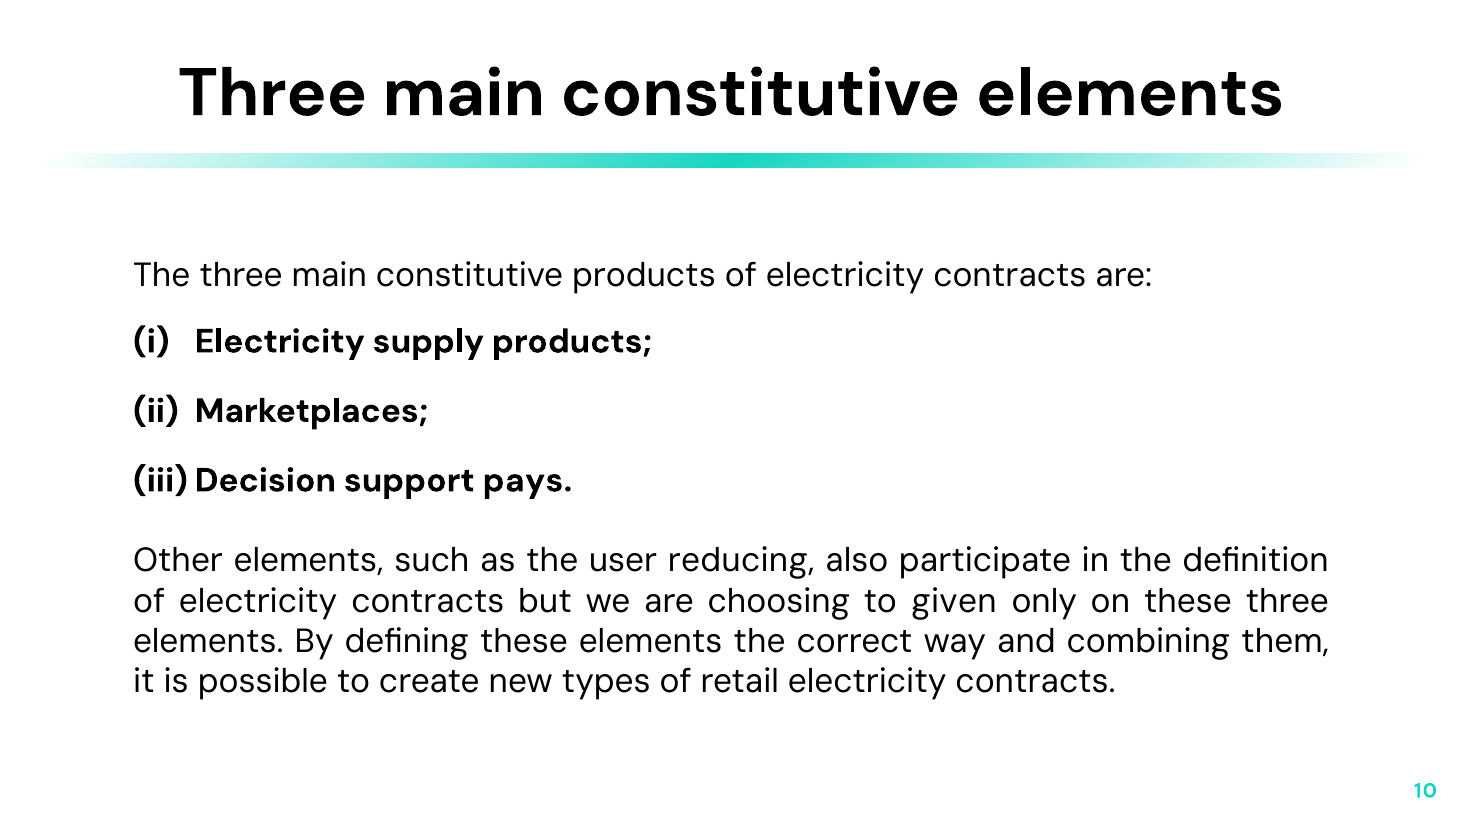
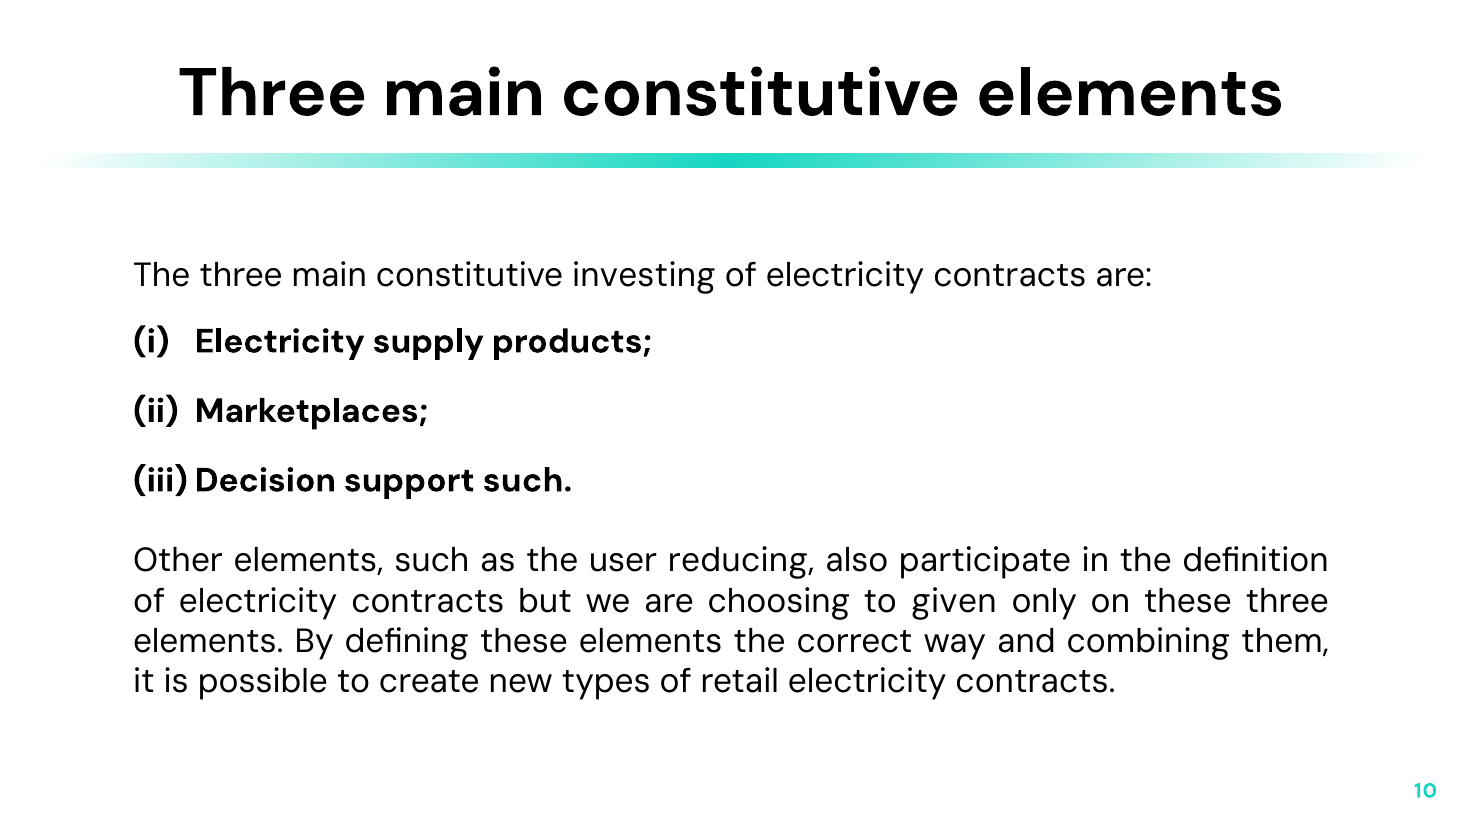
constitutive products: products -> investing
support pays: pays -> such
